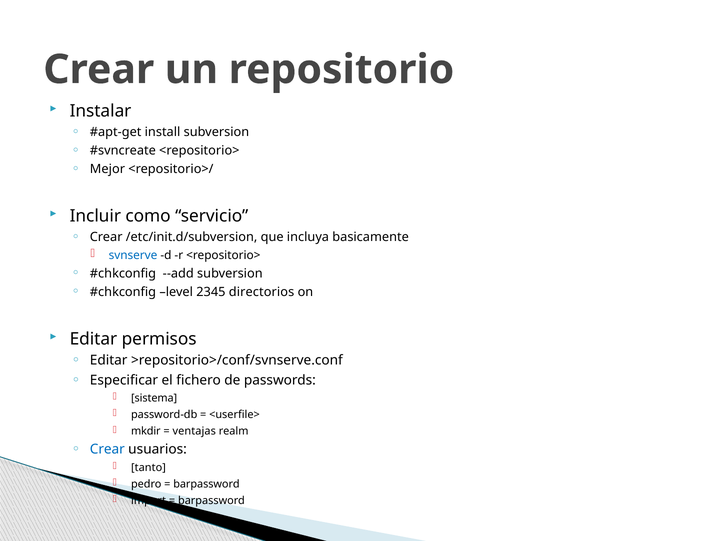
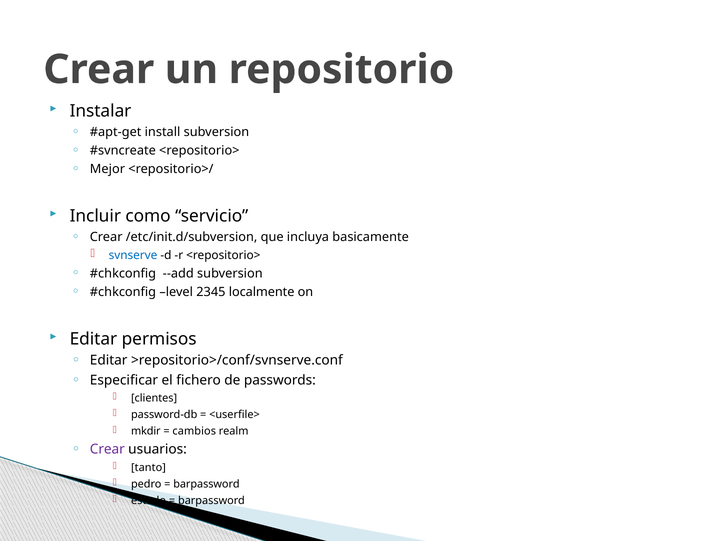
directorios: directorios -> localmente
sistema: sistema -> clientes
ventajas: ventajas -> cambios
Crear at (107, 450) colour: blue -> purple
import: import -> estado
